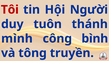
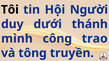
Tôi colour: red -> black
tuôn: tuôn -> dưới
bình: bình -> trao
